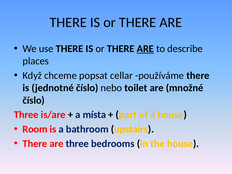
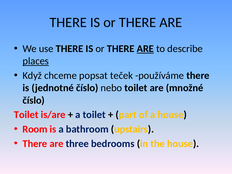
places underline: none -> present
cellar: cellar -> teček
Three at (26, 115): Three -> Toilet
a místa: místa -> toilet
